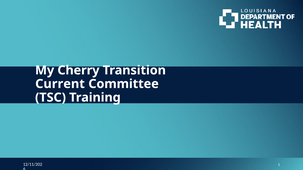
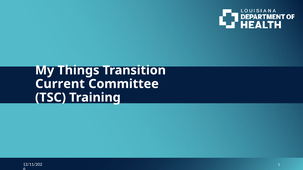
Cherry: Cherry -> Things
